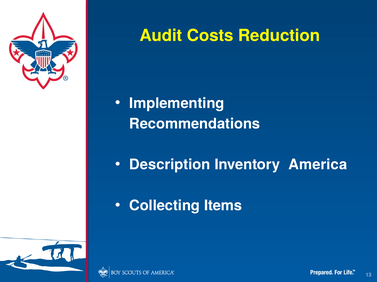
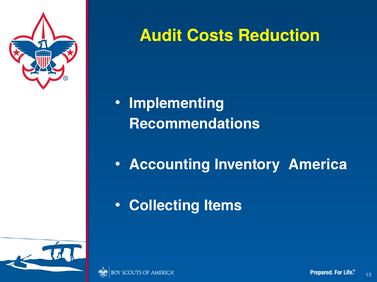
Description: Description -> Accounting
